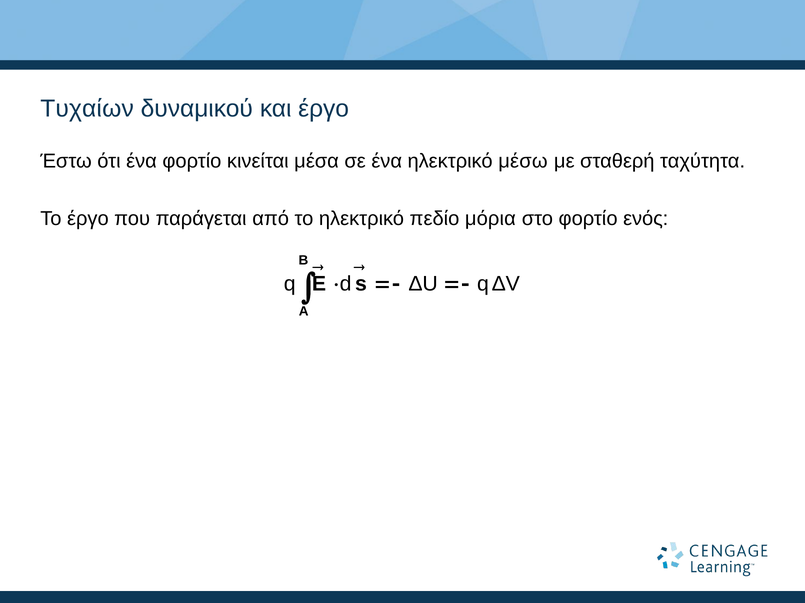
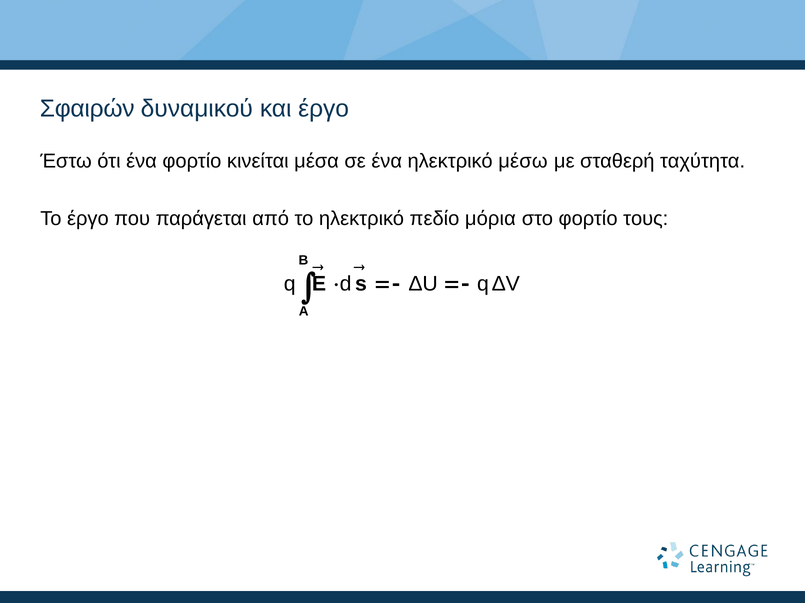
Τυχαίων: Τυχαίων -> Σφαιρών
ενός: ενός -> τους
